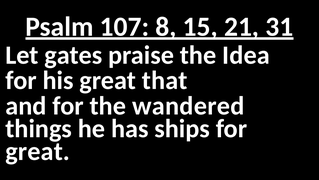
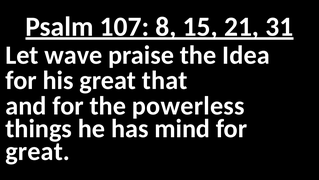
gates: gates -> wave
wandered: wandered -> powerless
ships: ships -> mind
